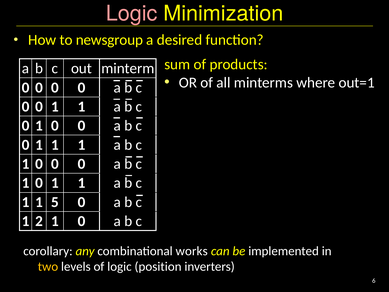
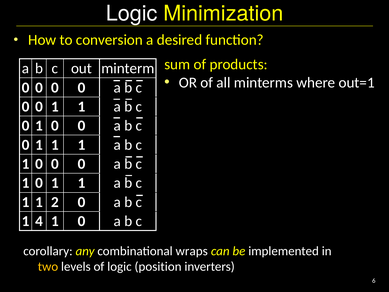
Logic at (132, 13) colour: pink -> white
newsgroup: newsgroup -> conversion
5: 5 -> 2
2: 2 -> 4
works: works -> wraps
